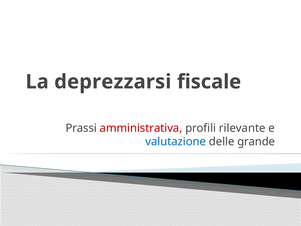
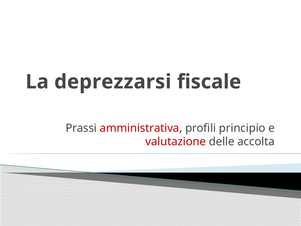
rilevante: rilevante -> principio
valutazione colour: blue -> red
grande: grande -> accolta
